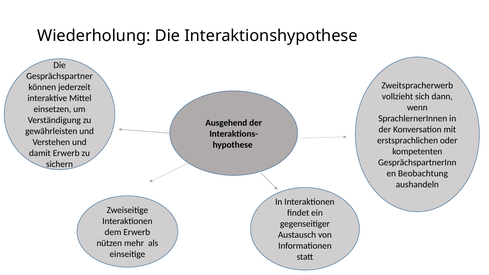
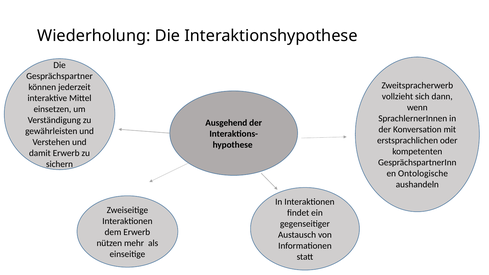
Beobachtung: Beobachtung -> Ontologische
